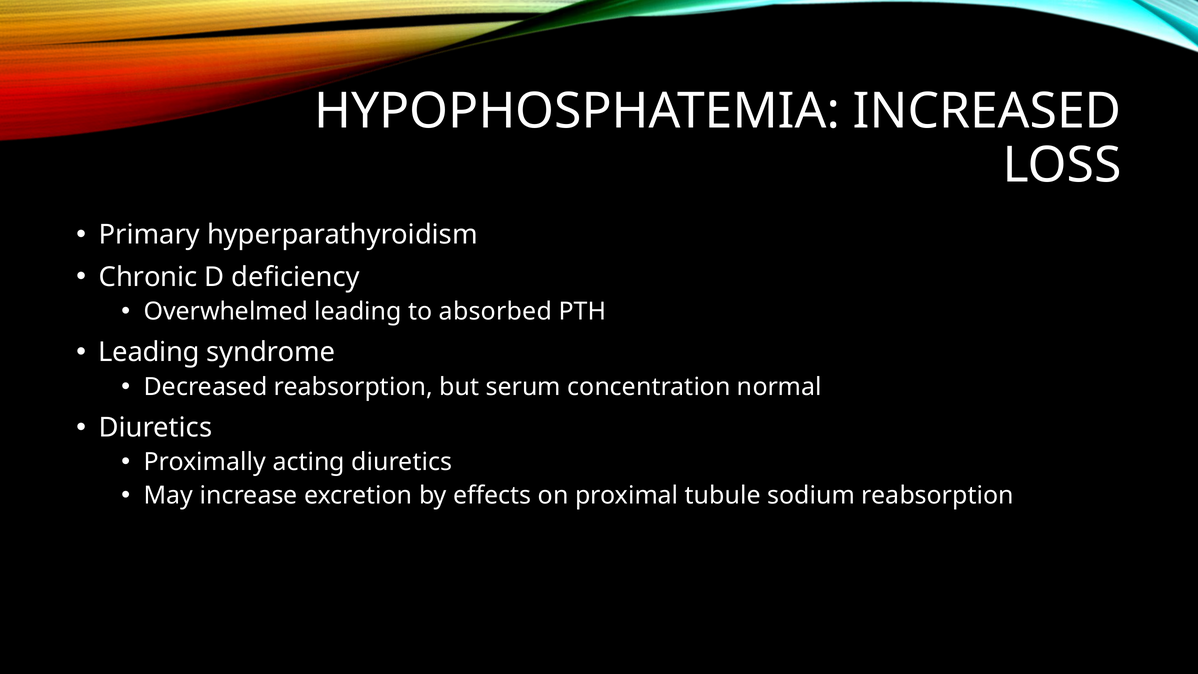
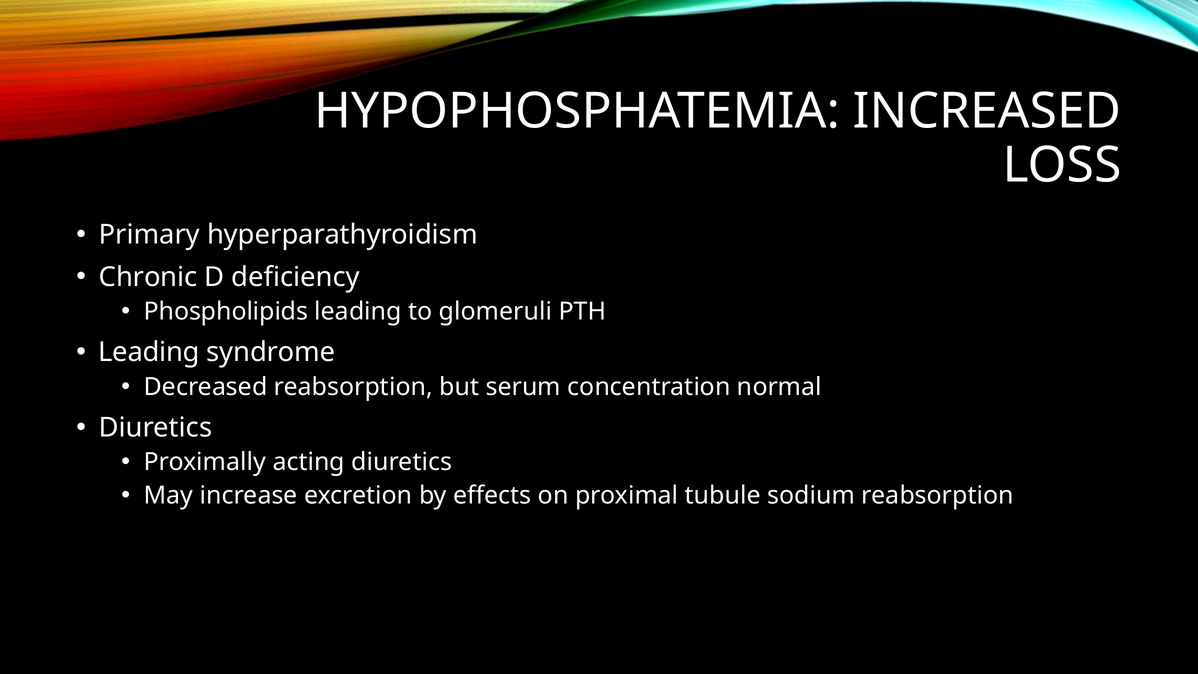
Overwhelmed: Overwhelmed -> Phospholipids
absorbed: absorbed -> glomeruli
